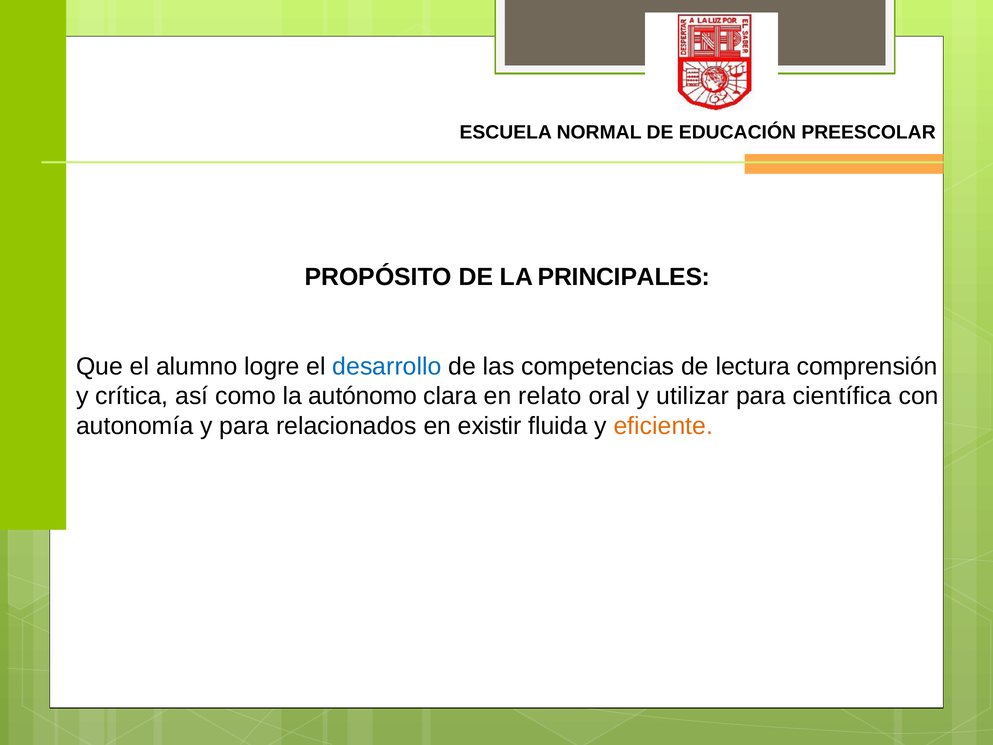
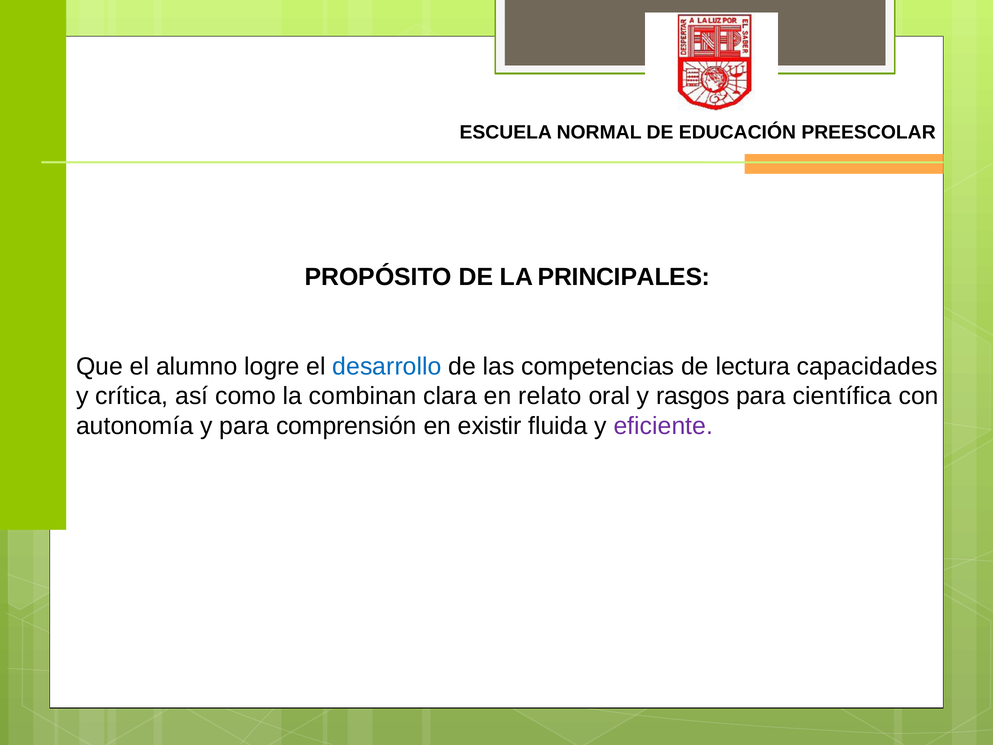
comprensión: comprensión -> capacidades
autónomo: autónomo -> combinan
utilizar: utilizar -> rasgos
relacionados: relacionados -> comprensión
eficiente colour: orange -> purple
